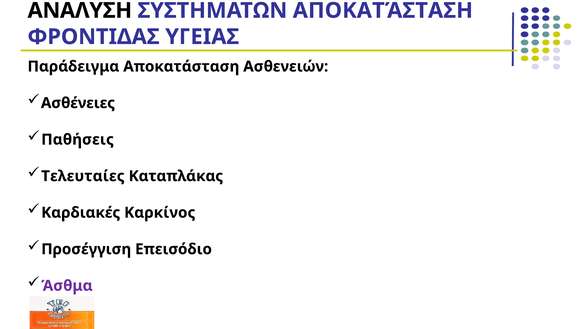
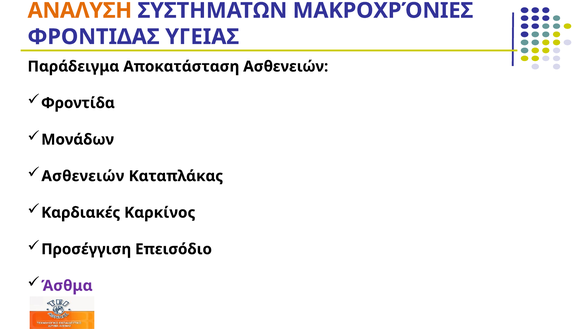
ΑΝΑΛΥΣΗ colour: black -> orange
ΣΥΣΤΗΜΑΤΩΝ ΑΠΟΚΑΤΆΣΤΑΣΗ: ΑΠΟΚΑΤΆΣΤΑΣΗ -> ΜΑΚΡΟΧΡΌΝΙΕΣ
Ασθένειες: Ασθένειες -> Φροντίδα
Παθήσεις: Παθήσεις -> Μονάδων
Τελευταίες at (83, 176): Τελευταίες -> Ασθενειών
